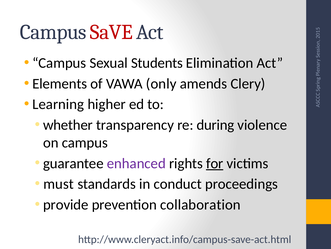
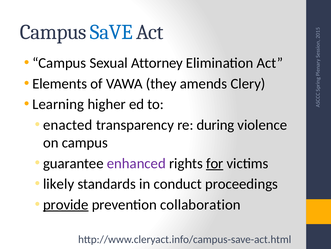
SaVE colour: red -> blue
Students: Students -> Attorney
only: only -> they
whether: whether -> enacted
must: must -> likely
provide underline: none -> present
